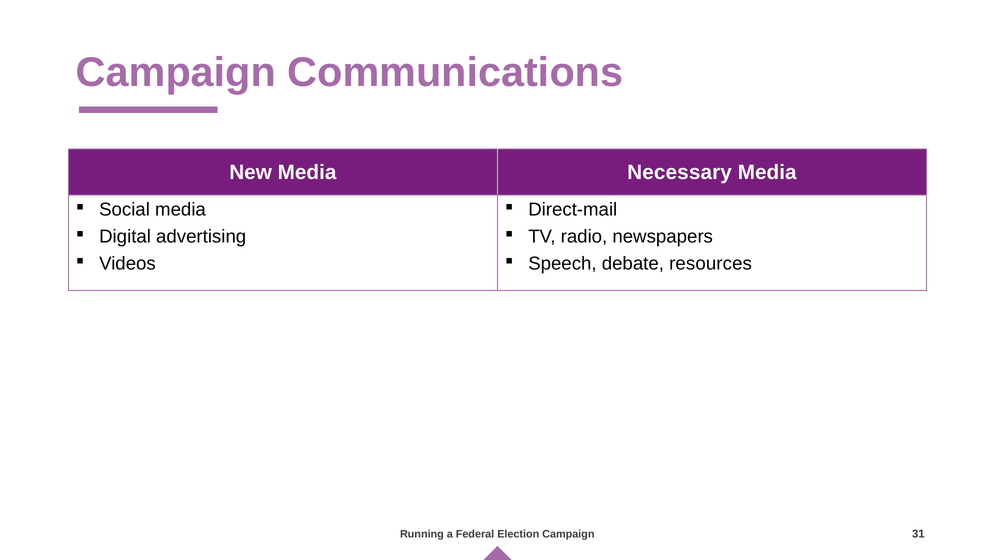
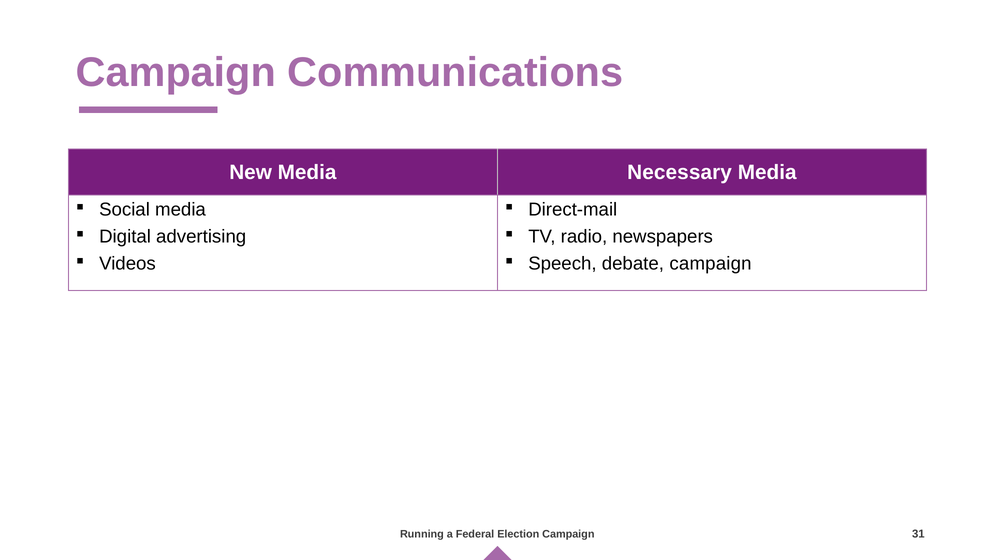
debate resources: resources -> campaign
